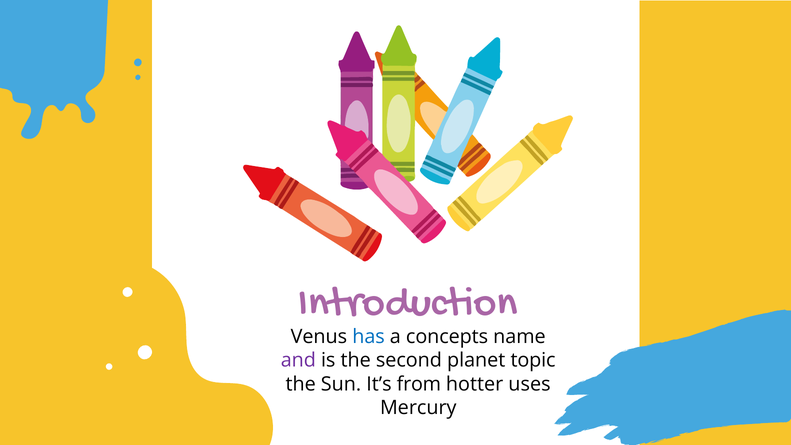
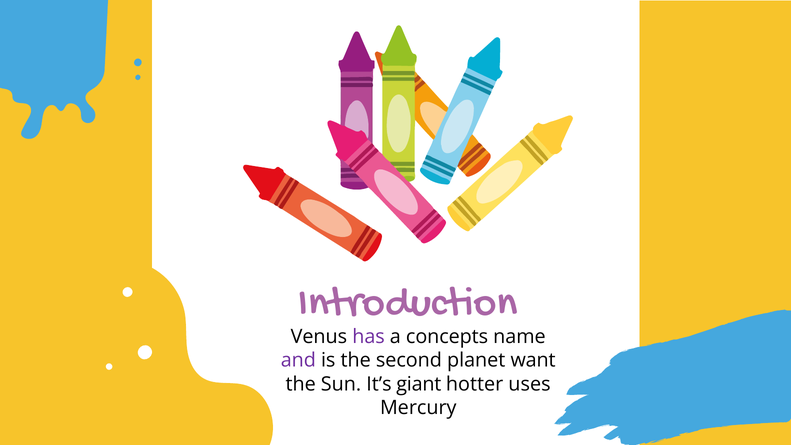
has colour: blue -> purple
topic: topic -> want
from: from -> giant
